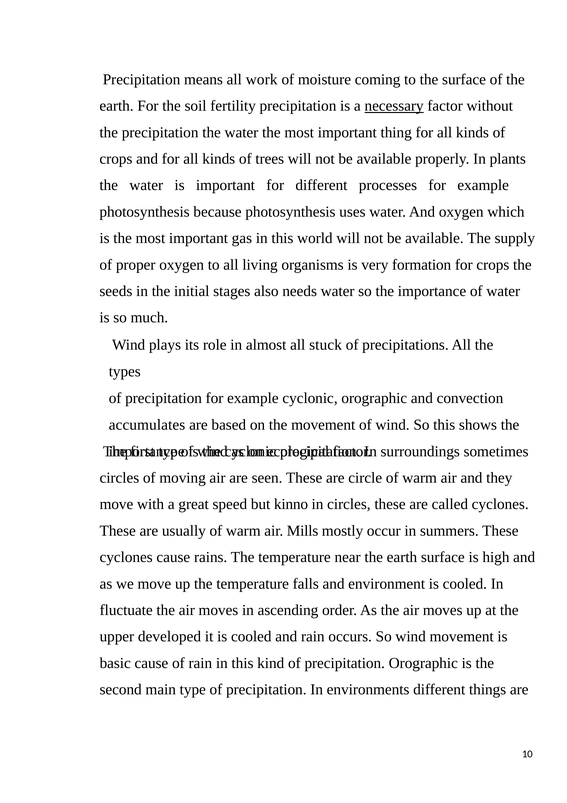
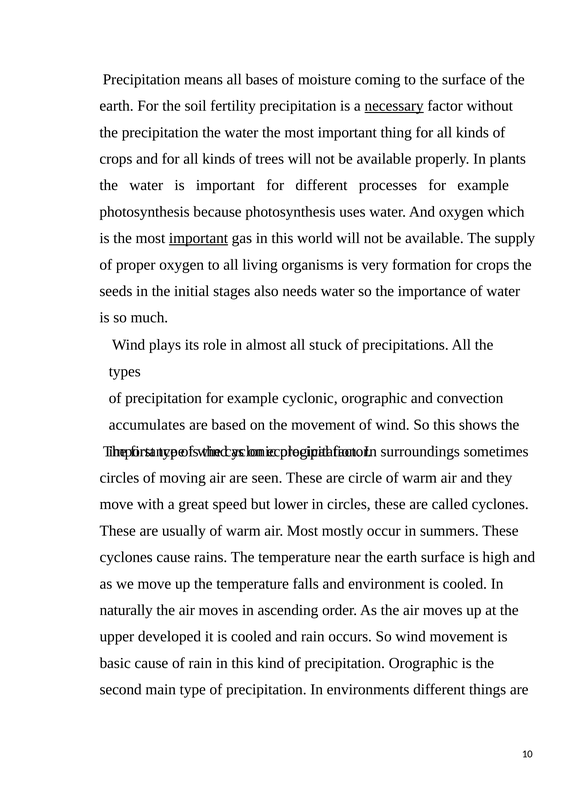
work: work -> bases
important at (199, 238) underline: none -> present
kinno: kinno -> lower
air Mills: Mills -> Most
fluctuate: fluctuate -> naturally
